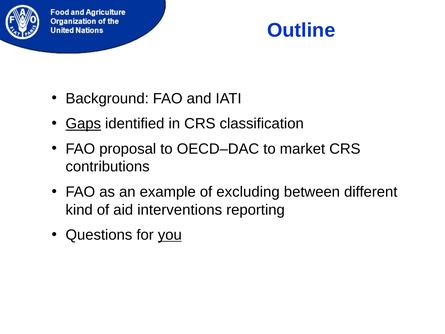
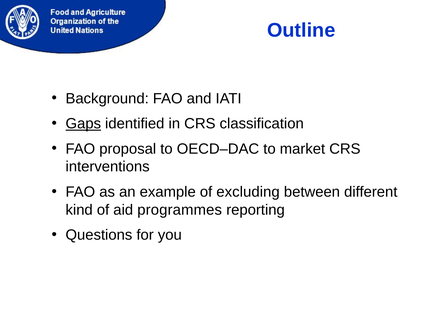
contributions: contributions -> interventions
interventions: interventions -> programmes
you underline: present -> none
